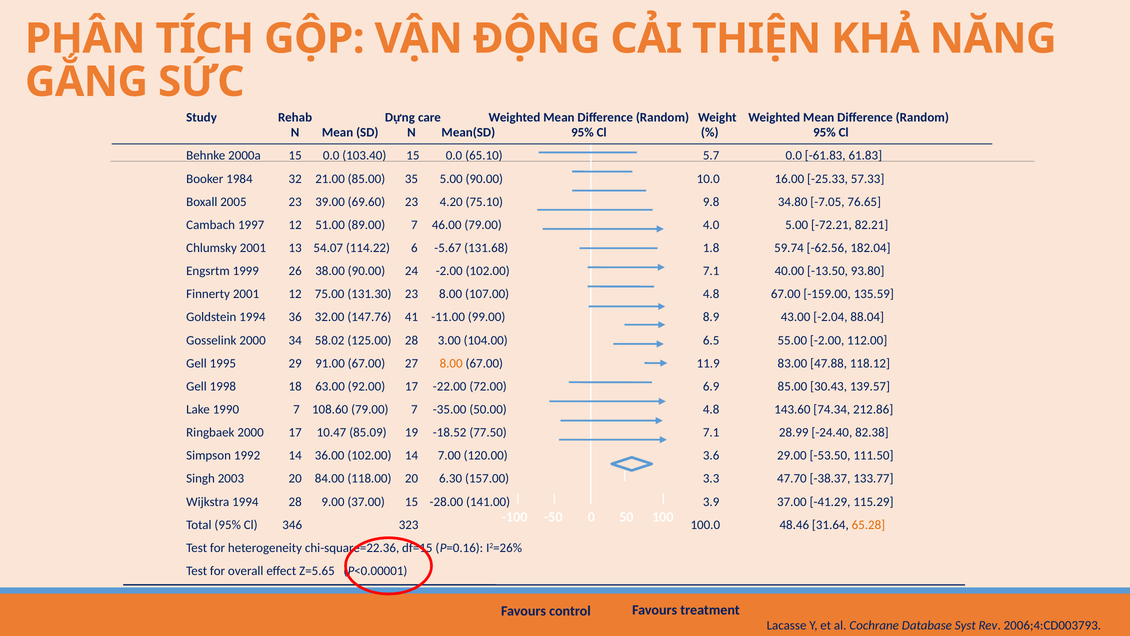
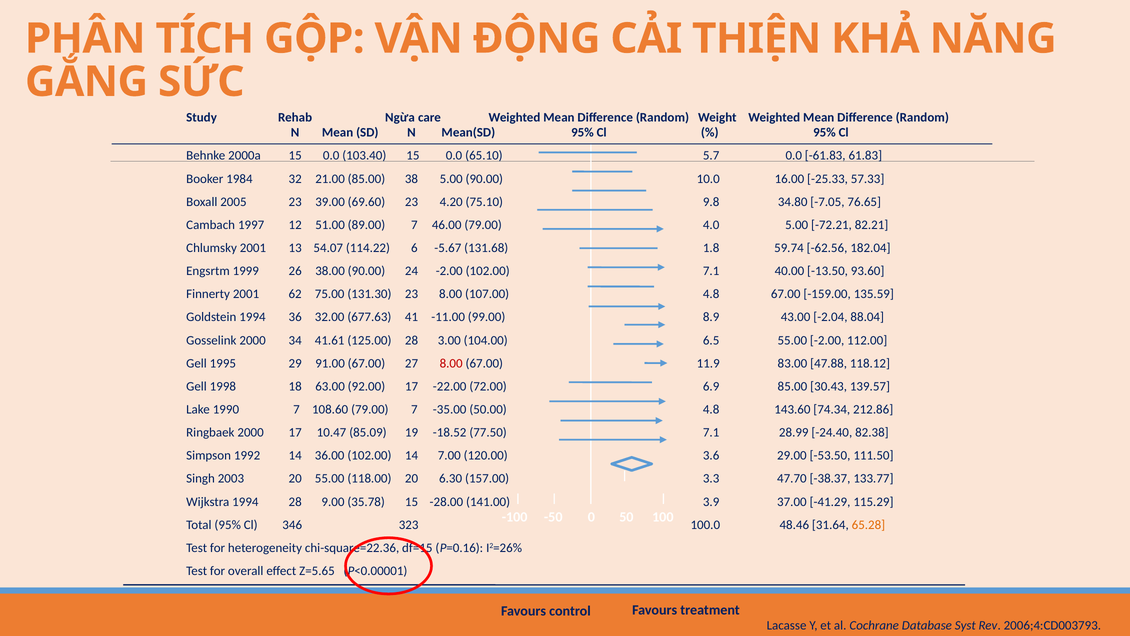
Dựng: Dựng -> Ngừa
35: 35 -> 38
93.80: 93.80 -> 93.60
2001 12: 12 -> 62
147.76: 147.76 -> 677.63
58.02: 58.02 -> 41.61
8.00 at (451, 363) colour: orange -> red
20 84.00: 84.00 -> 55.00
9.00 37.00: 37.00 -> 35.78
